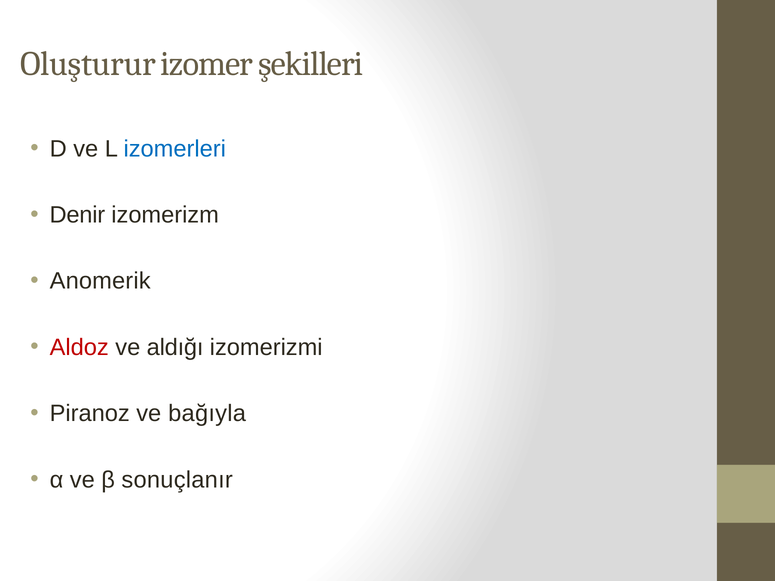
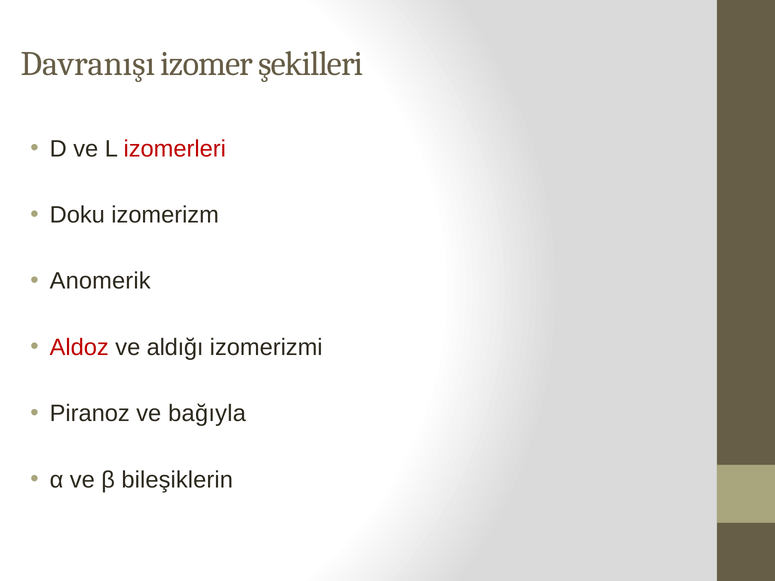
Oluşturur: Oluşturur -> Davranışı
izomerleri colour: blue -> red
Denir: Denir -> Doku
sonuçlanır: sonuçlanır -> bileşiklerin
